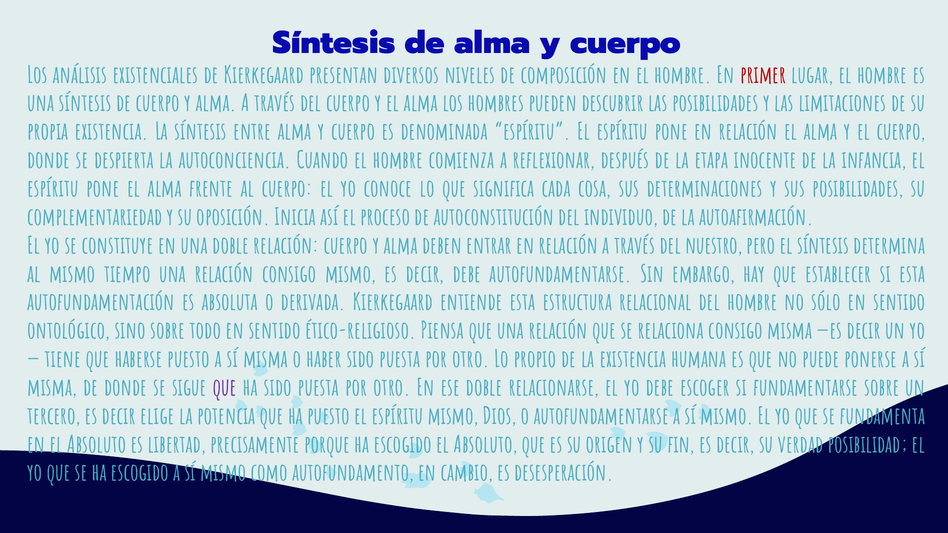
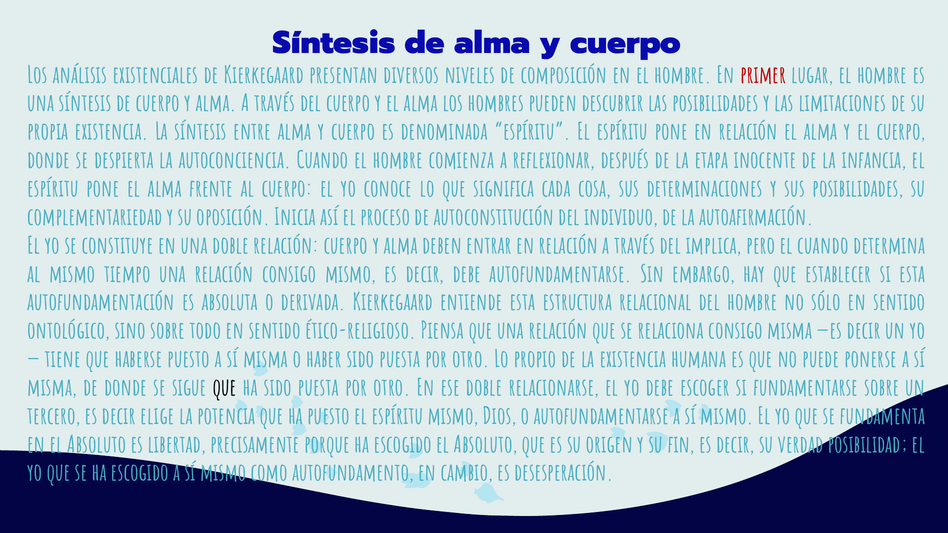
nuestro: nuestro -> implica
el síntesis: síntesis -> cuando
que at (225, 388) colour: purple -> black
